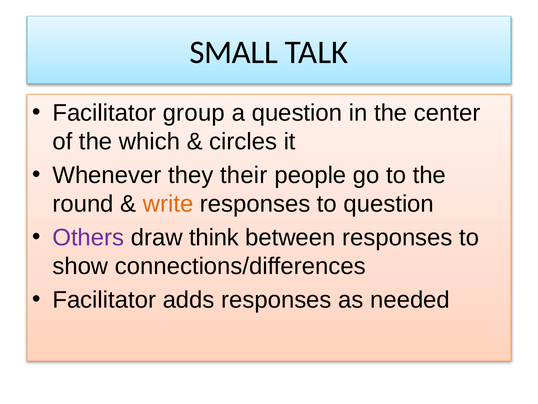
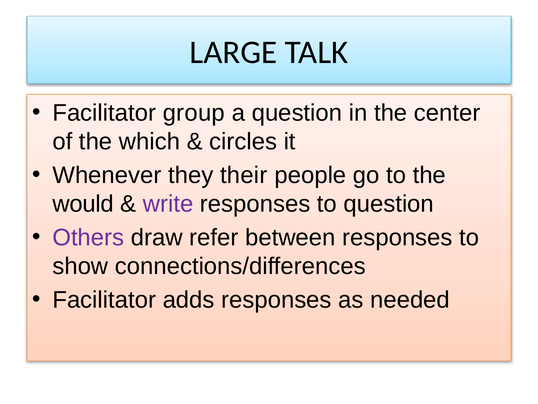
SMALL: SMALL -> LARGE
round: round -> would
write colour: orange -> purple
think: think -> refer
